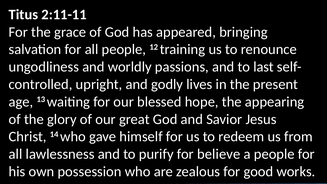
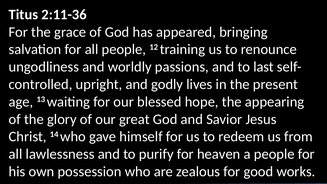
2:11-11: 2:11-11 -> 2:11-36
believe: believe -> heaven
